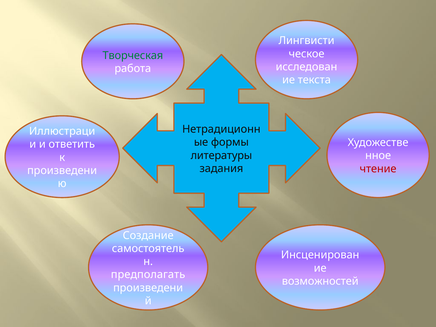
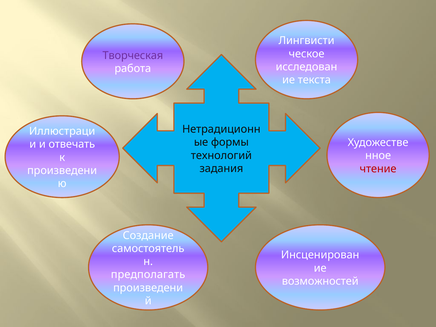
Творческая colour: green -> purple
ответить: ответить -> отвечать
литературы: литературы -> технологий
